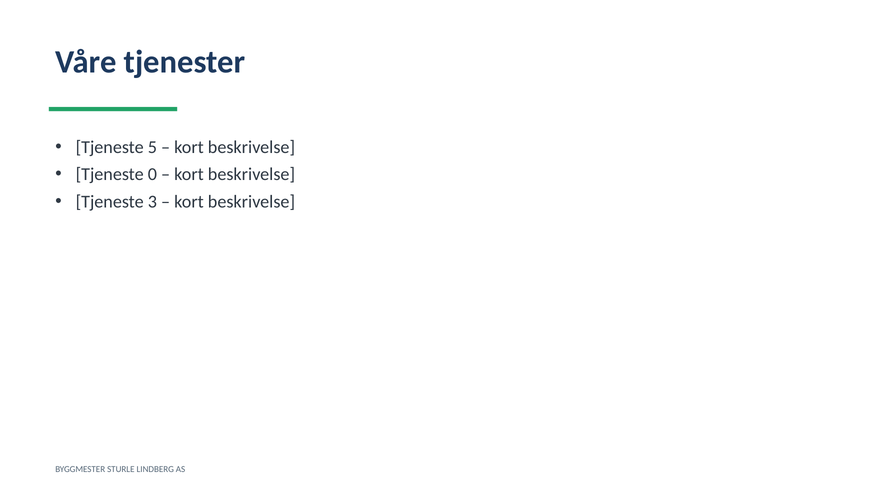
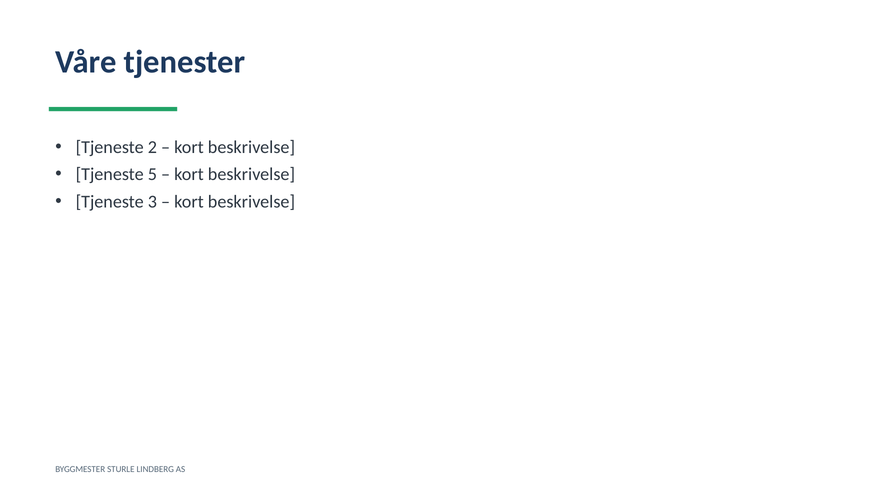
5: 5 -> 2
0: 0 -> 5
